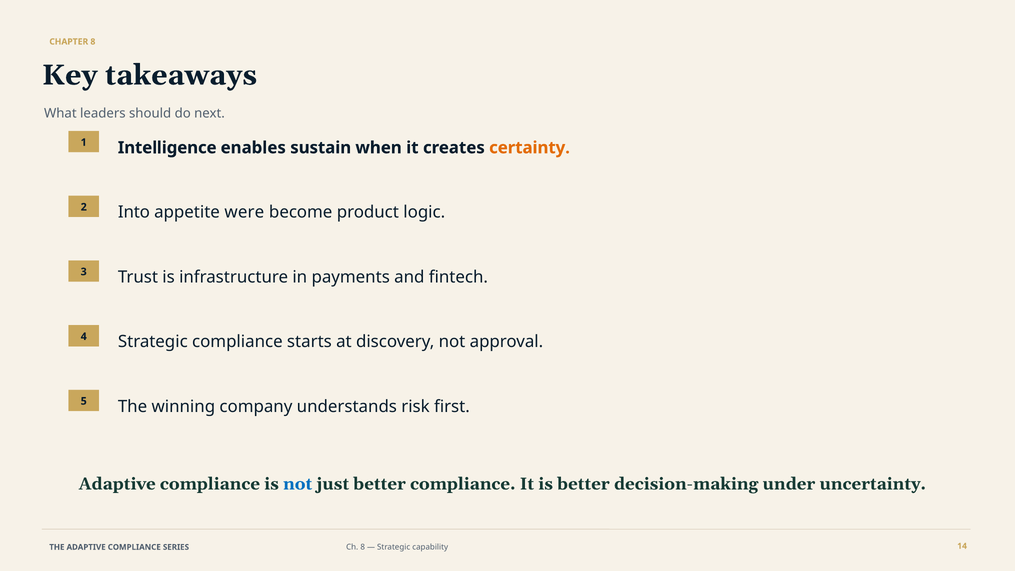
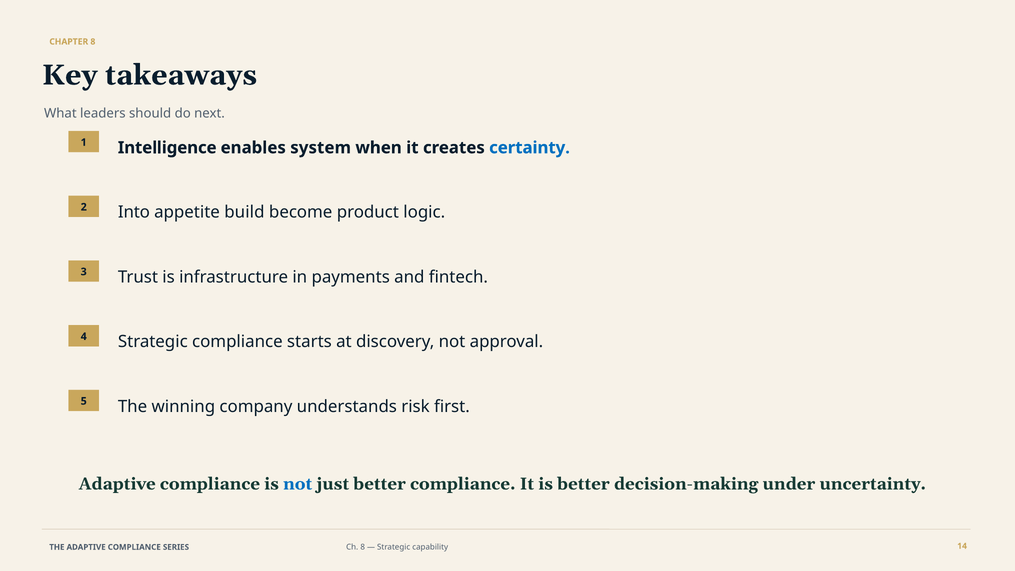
sustain: sustain -> system
certainty colour: orange -> blue
were: were -> build
